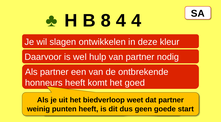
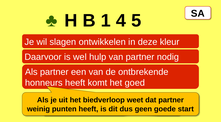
8: 8 -> 1
4 4: 4 -> 5
